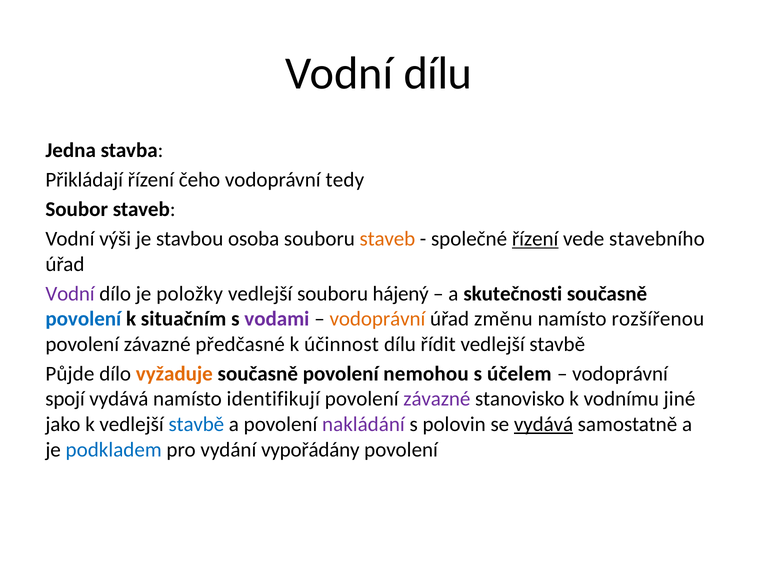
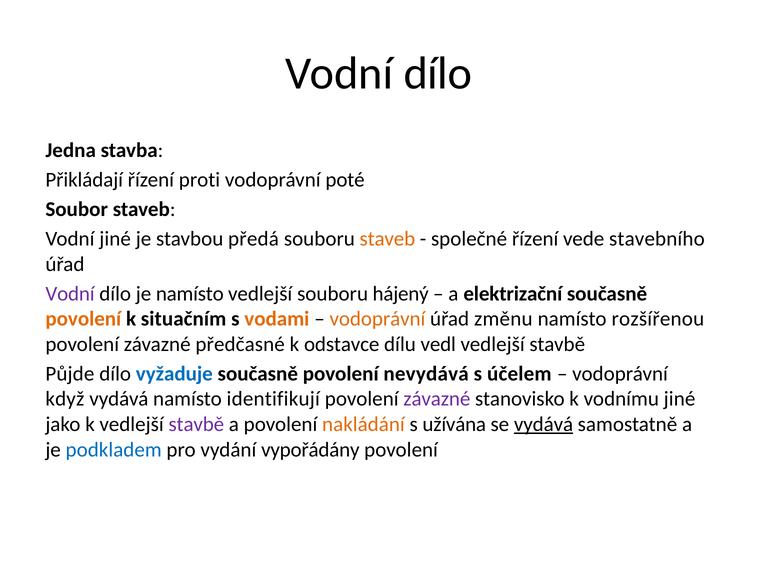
dílu at (438, 73): dílu -> dílo
čeho: čeho -> proti
tedy: tedy -> poté
Vodní výši: výši -> jiné
osoba: osoba -> předá
řízení at (535, 239) underline: present -> none
je položky: položky -> namísto
skutečnosti: skutečnosti -> elektrizační
povolení at (83, 319) colour: blue -> orange
vodami colour: purple -> orange
účinnost: účinnost -> odstavce
řídit: řídit -> vedl
vyžaduje colour: orange -> blue
nemohou: nemohou -> nevydává
spojí: spojí -> když
stavbě at (196, 424) colour: blue -> purple
nakládání colour: purple -> orange
polovin: polovin -> užívána
